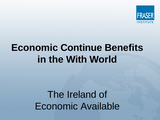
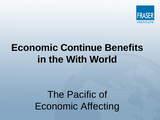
Ireland: Ireland -> Pacific
Available: Available -> Affecting
